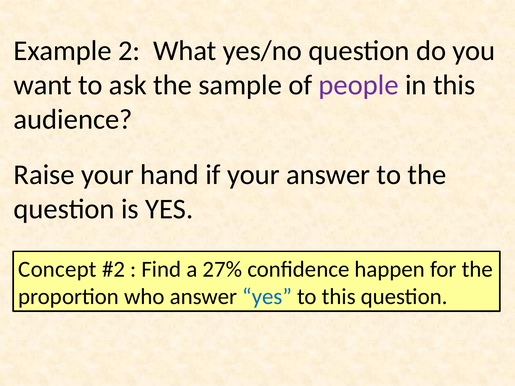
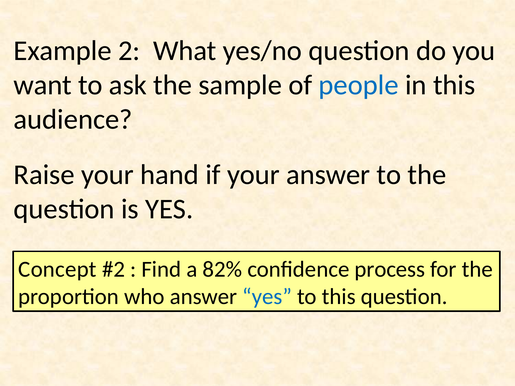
people colour: purple -> blue
27%: 27% -> 82%
happen: happen -> process
